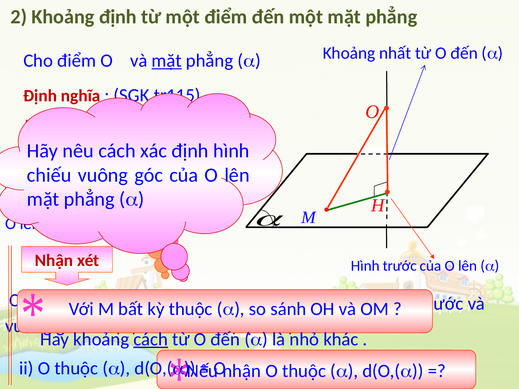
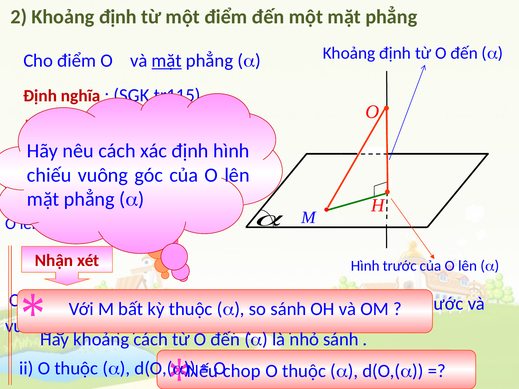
nhất at (395, 53): nhất -> định
cách at (151, 339) underline: present -> none
nhỏ khác: khác -> sánh
nhận at (242, 371): nhận -> chop
